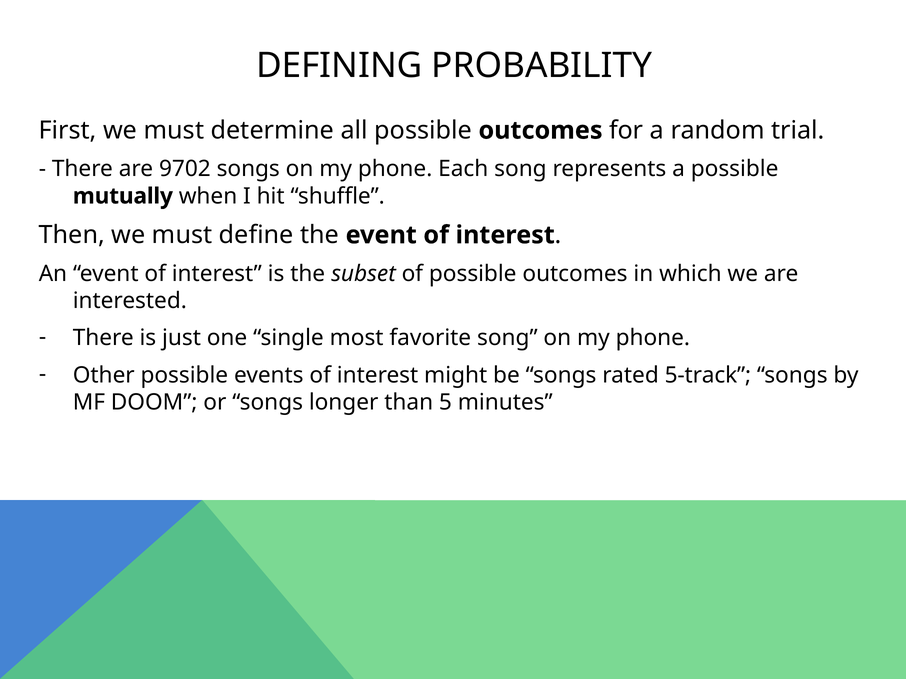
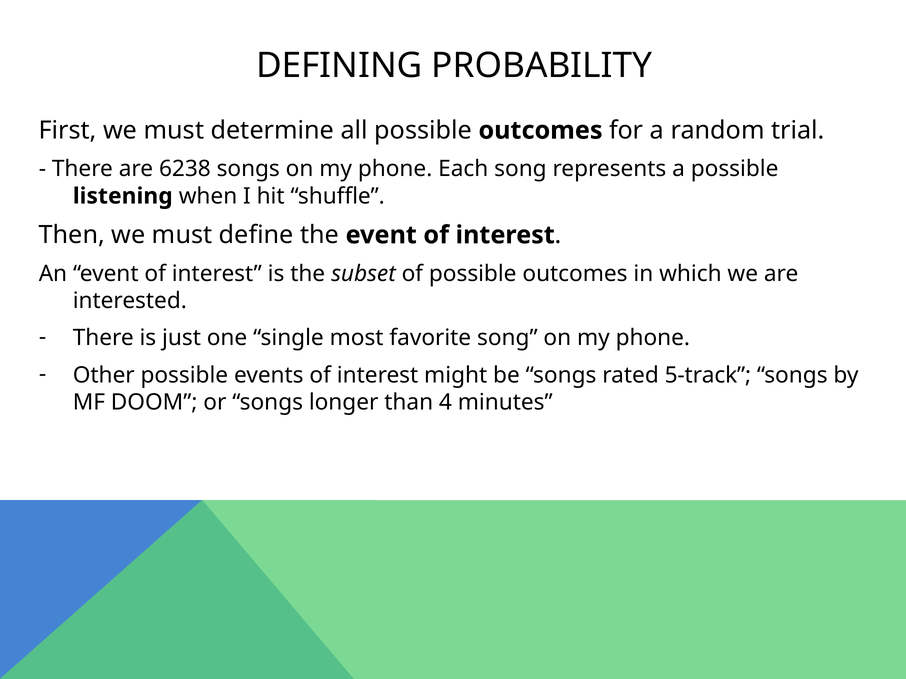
9702: 9702 -> 6238
mutually: mutually -> listening
5: 5 -> 4
